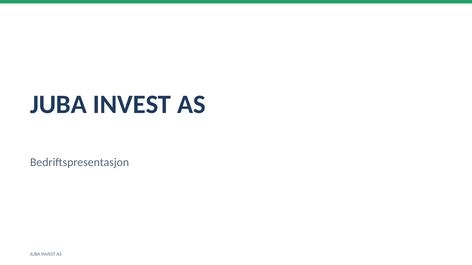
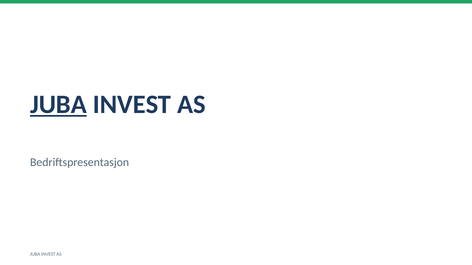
JUBA at (58, 105) underline: none -> present
